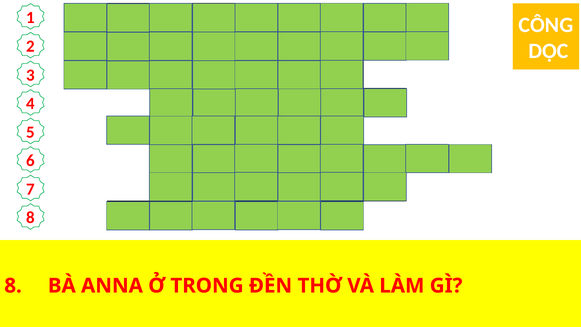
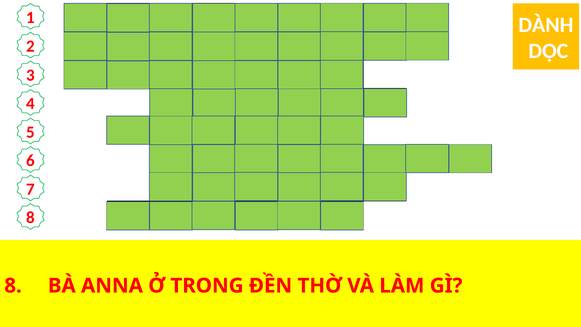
CÔNG: CÔNG -> DÀNH
